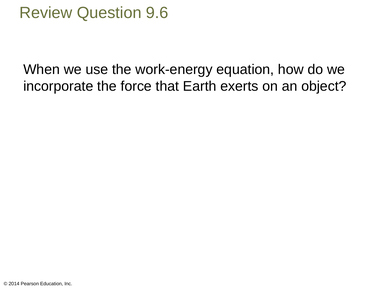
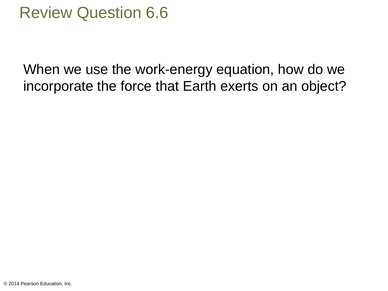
9.6: 9.6 -> 6.6
